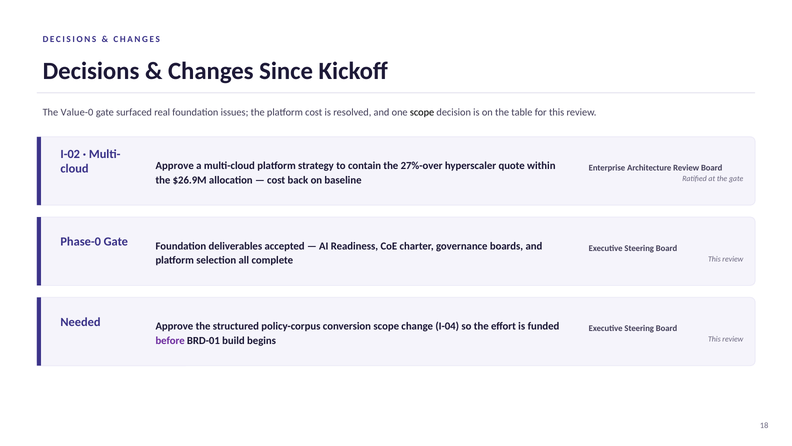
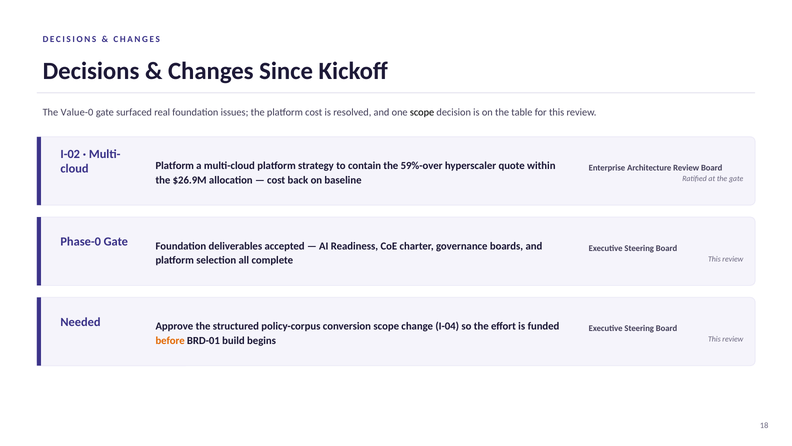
Approve at (175, 166): Approve -> Platform
27%-over: 27%-over -> 59%-over
before colour: purple -> orange
